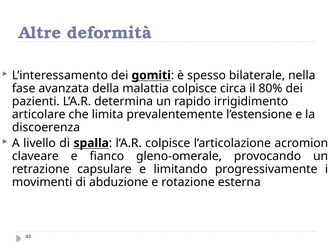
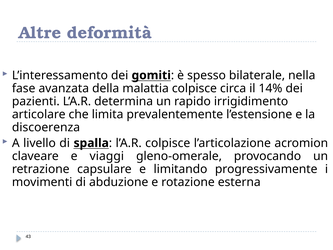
80%: 80% -> 14%
fianco: fianco -> viaggi
